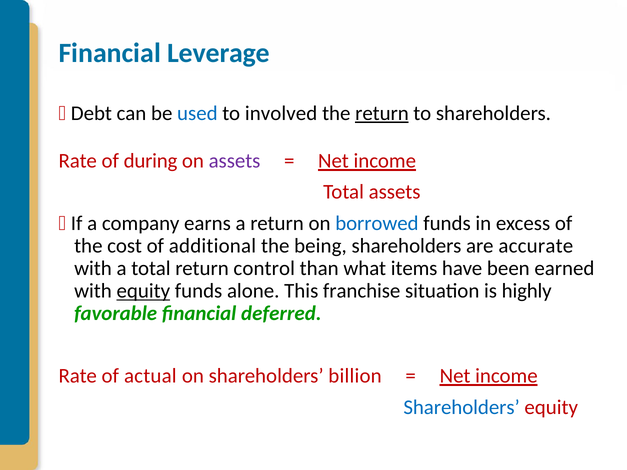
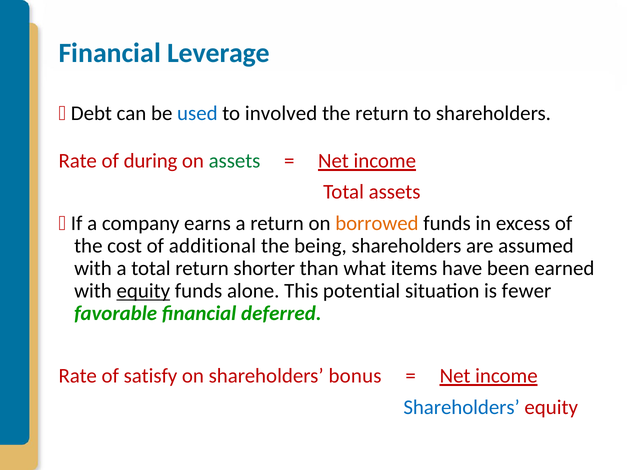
return at (382, 113) underline: present -> none
assets at (235, 161) colour: purple -> green
borrowed colour: blue -> orange
accurate: accurate -> assumed
control: control -> shorter
franchise: franchise -> potential
highly: highly -> fewer
actual: actual -> satisfy
billion: billion -> bonus
